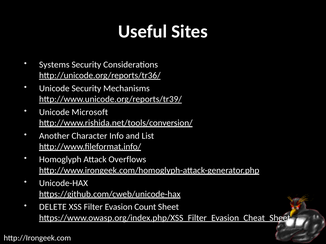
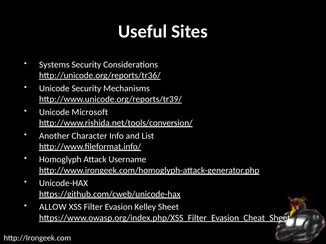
Overflows: Overflows -> Username
DELETE: DELETE -> ALLOW
Count: Count -> Kelley
